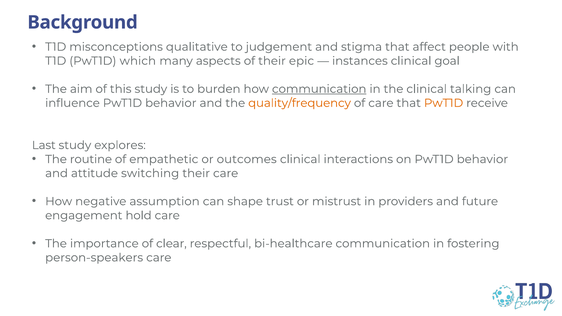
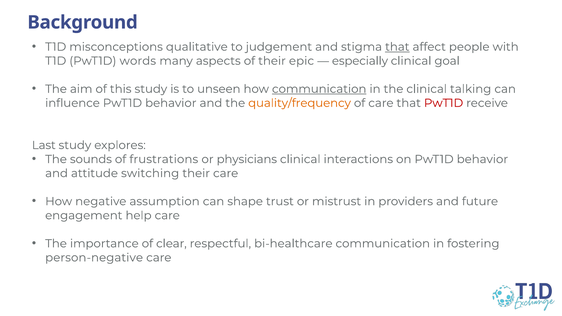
that at (397, 47) underline: none -> present
which: which -> words
instances: instances -> especially
burden: burden -> unseen
PwT1D at (444, 103) colour: orange -> red
routine: routine -> sounds
empathetic: empathetic -> frustrations
outcomes: outcomes -> physicians
hold: hold -> help
person-speakers: person-speakers -> person-negative
